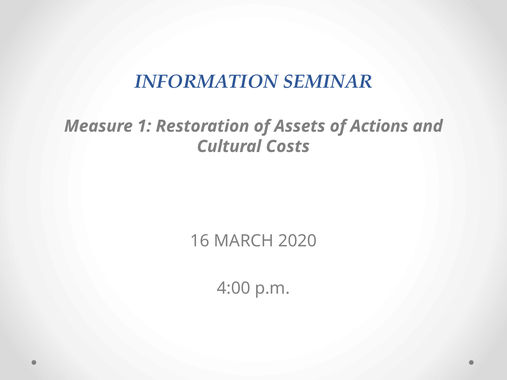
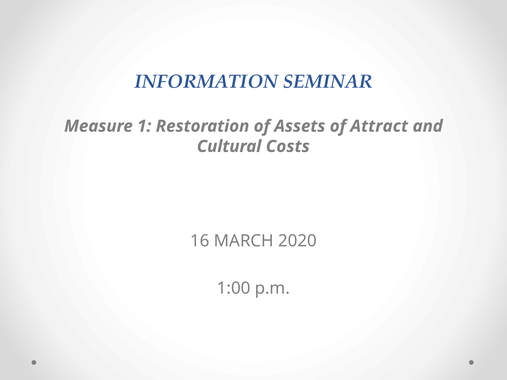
Actions: Actions -> Attract
4:00: 4:00 -> 1:00
